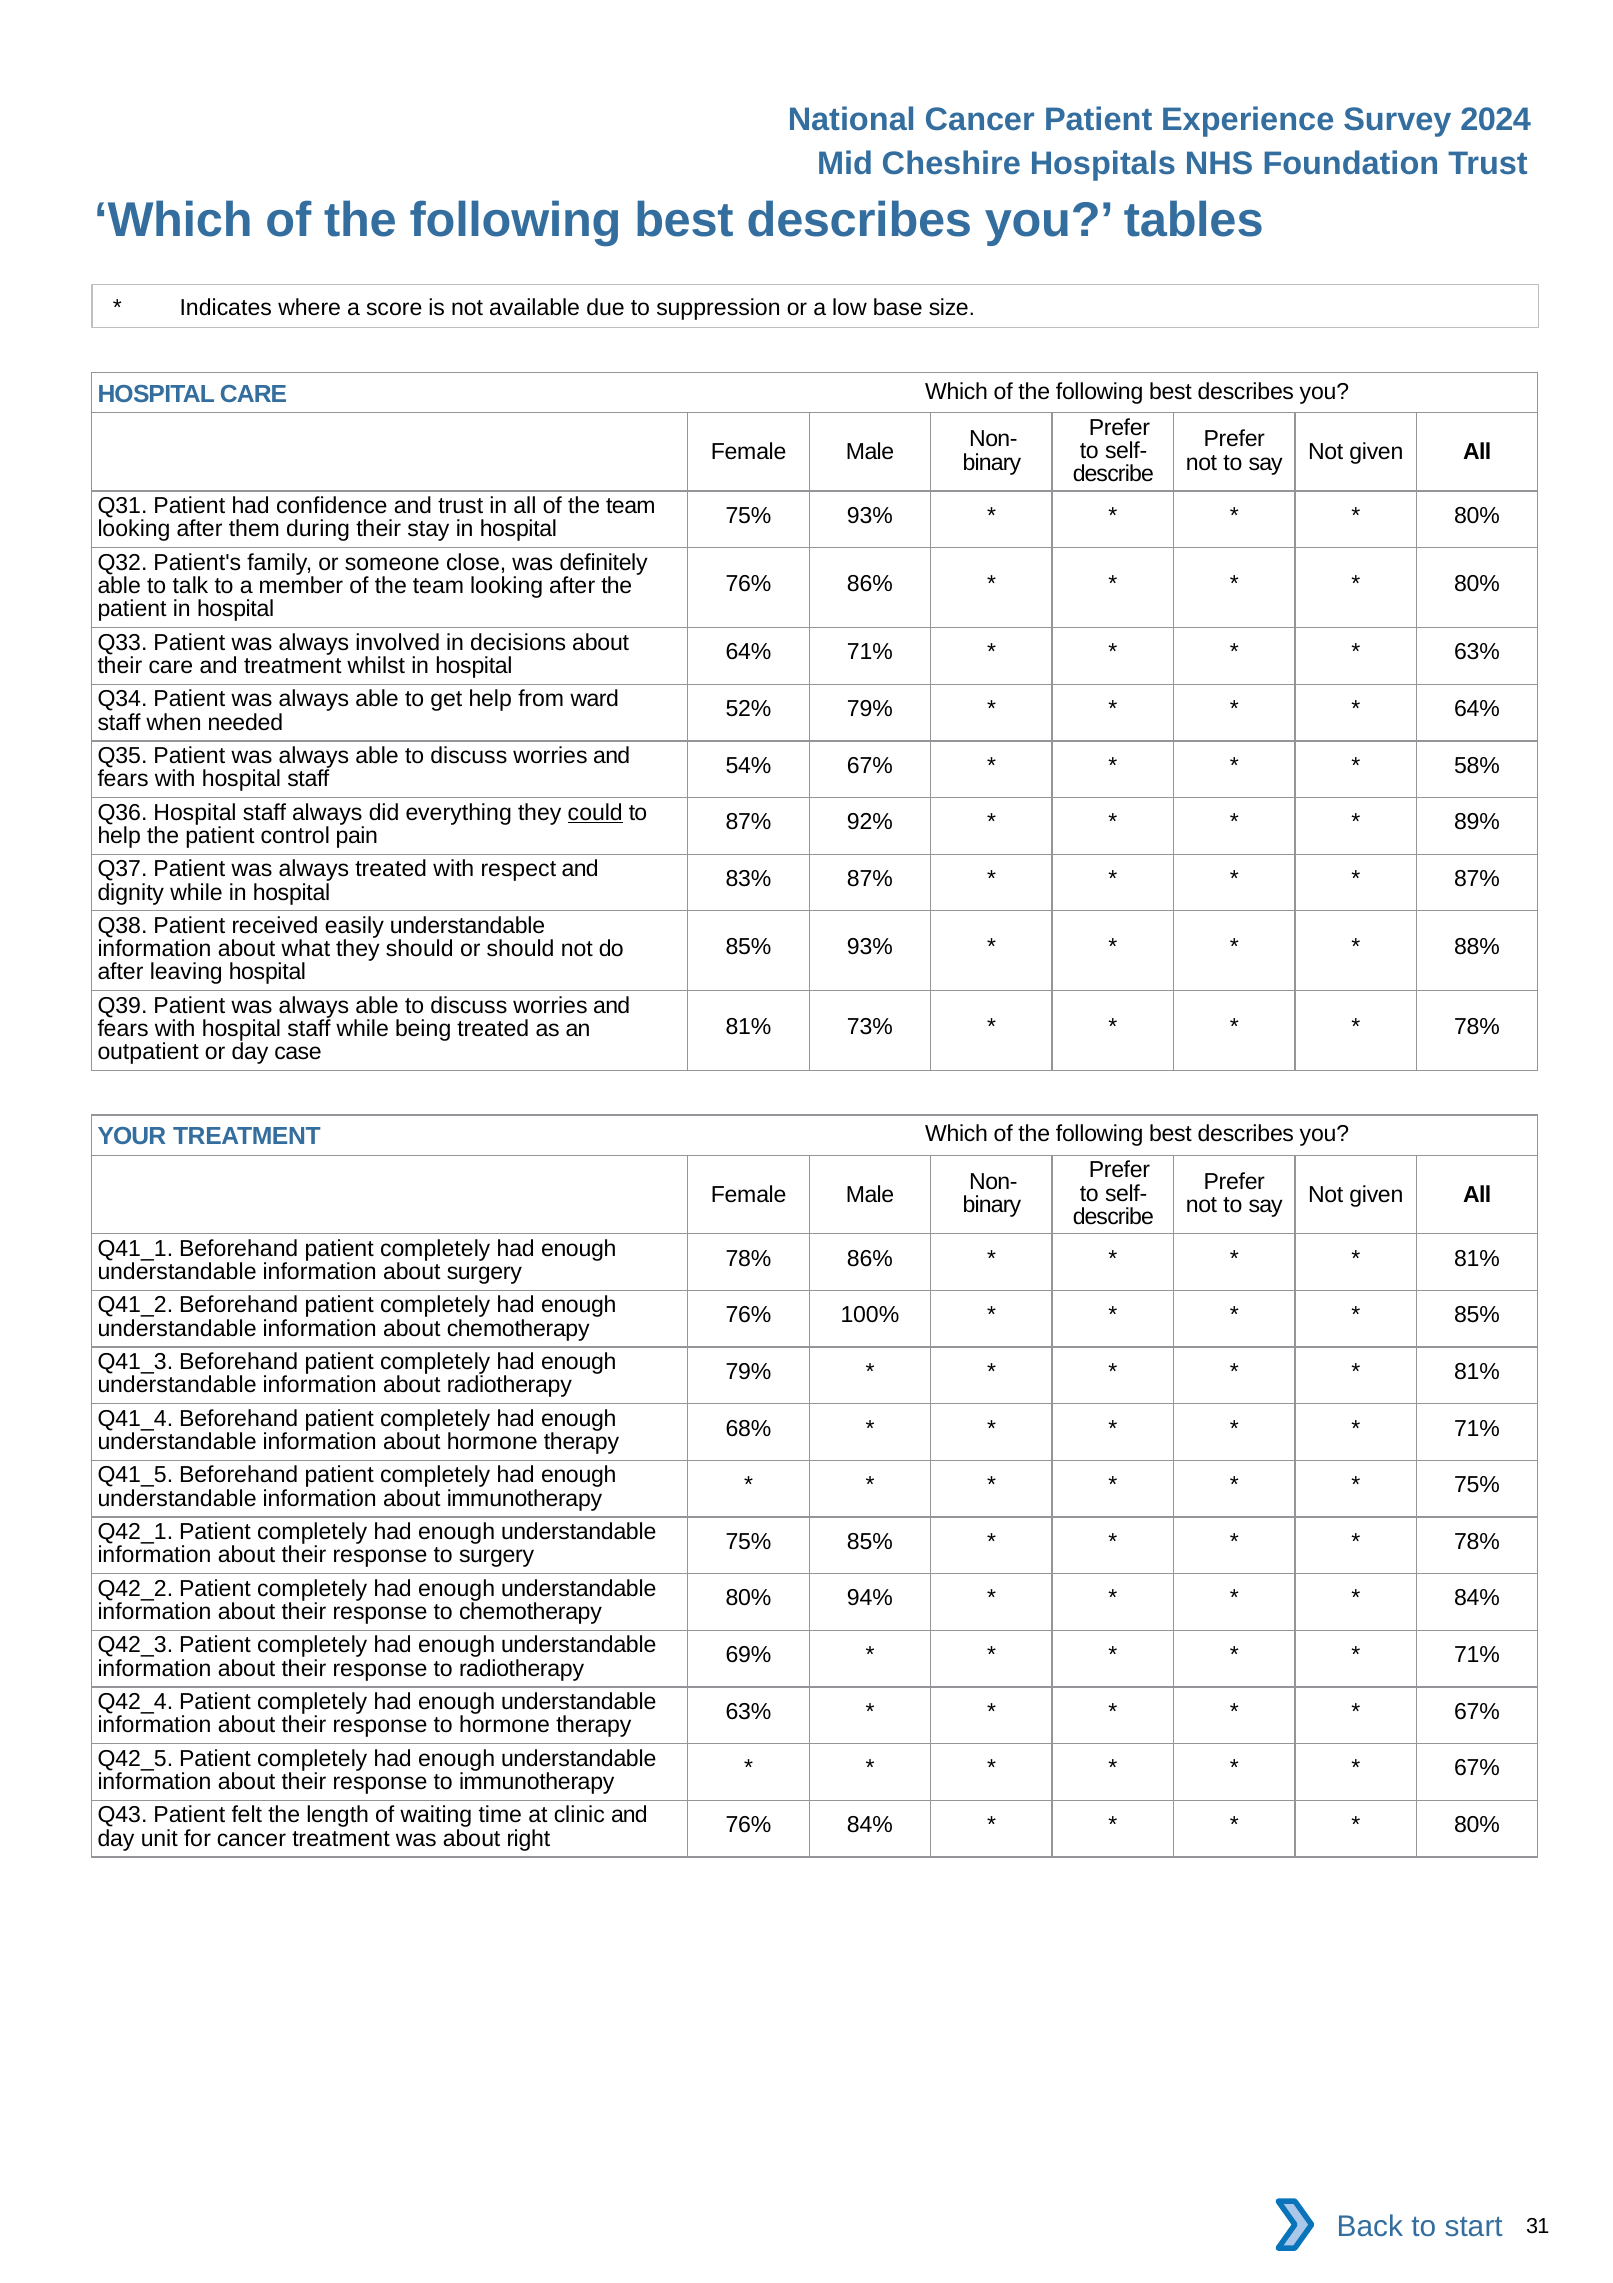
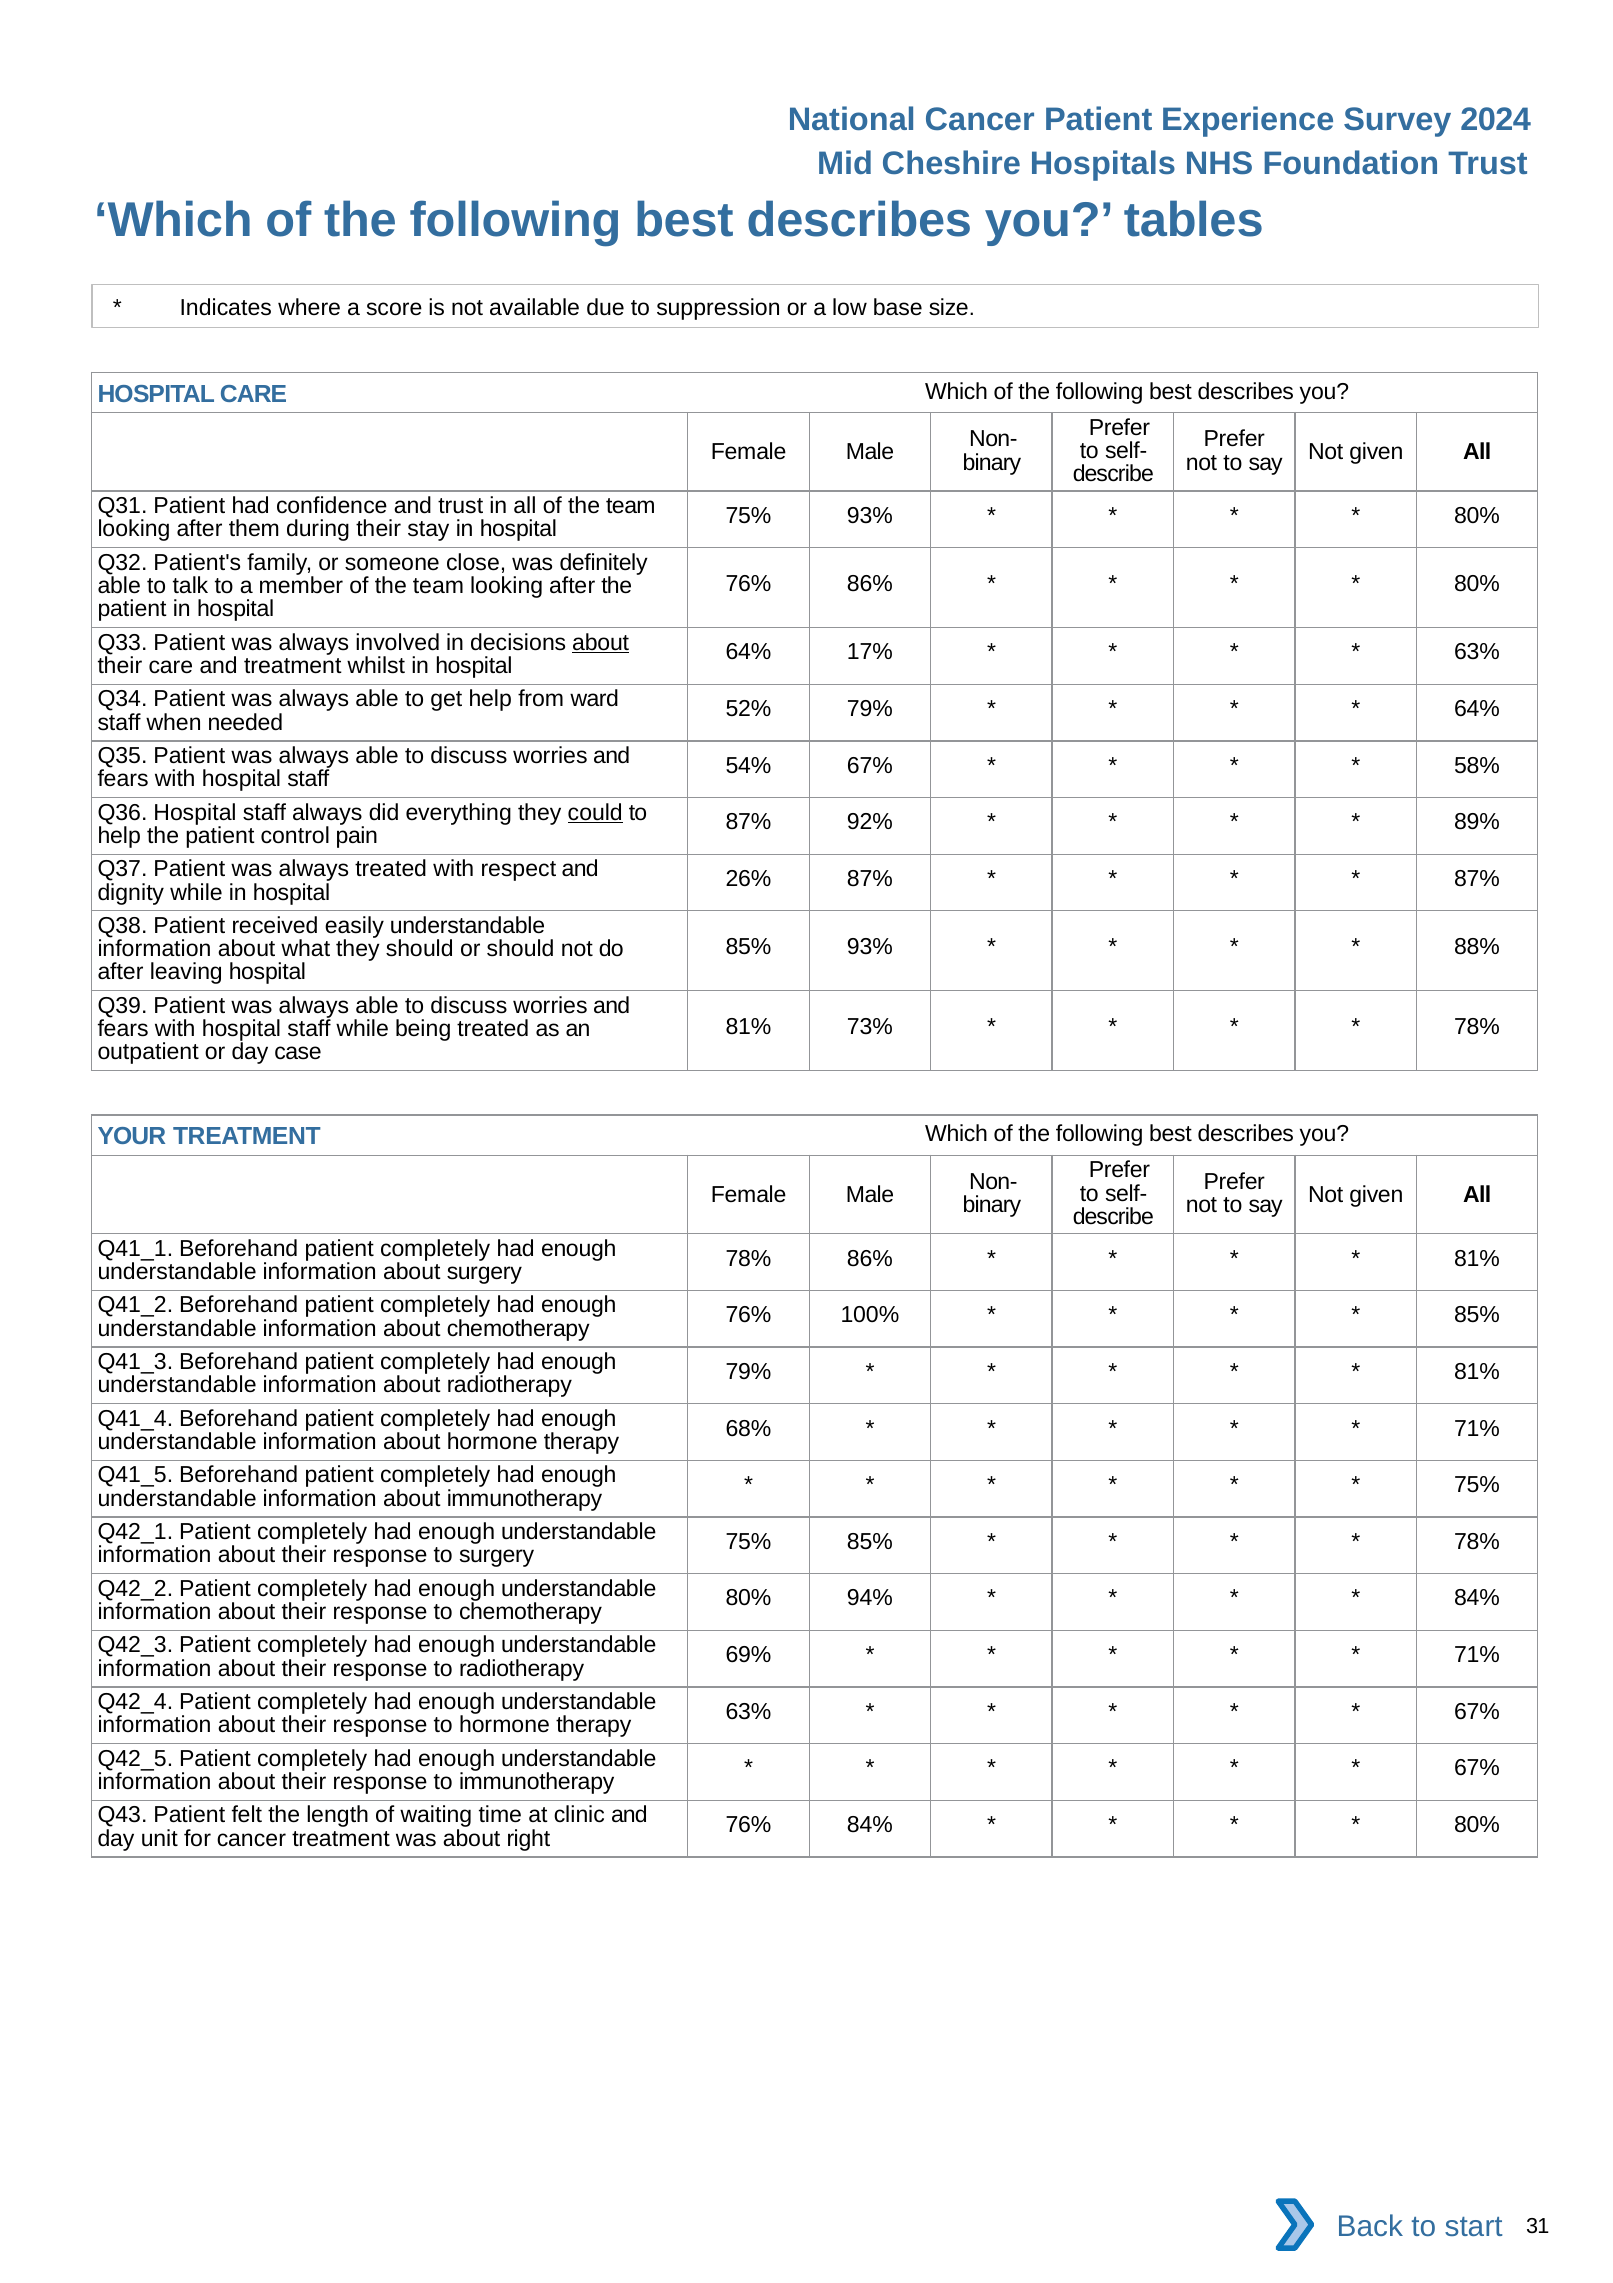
about at (601, 642) underline: none -> present
64% 71%: 71% -> 17%
83%: 83% -> 26%
